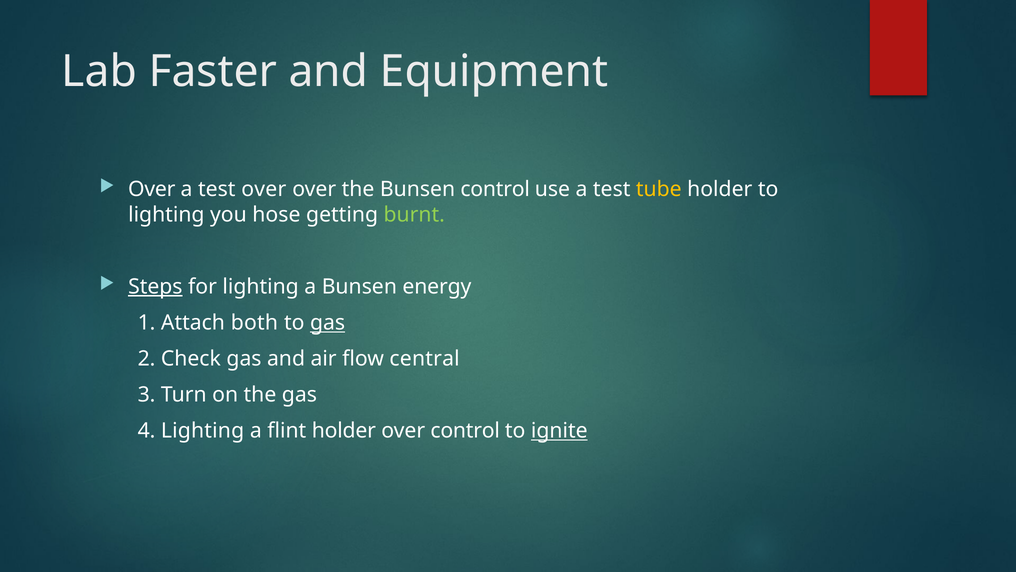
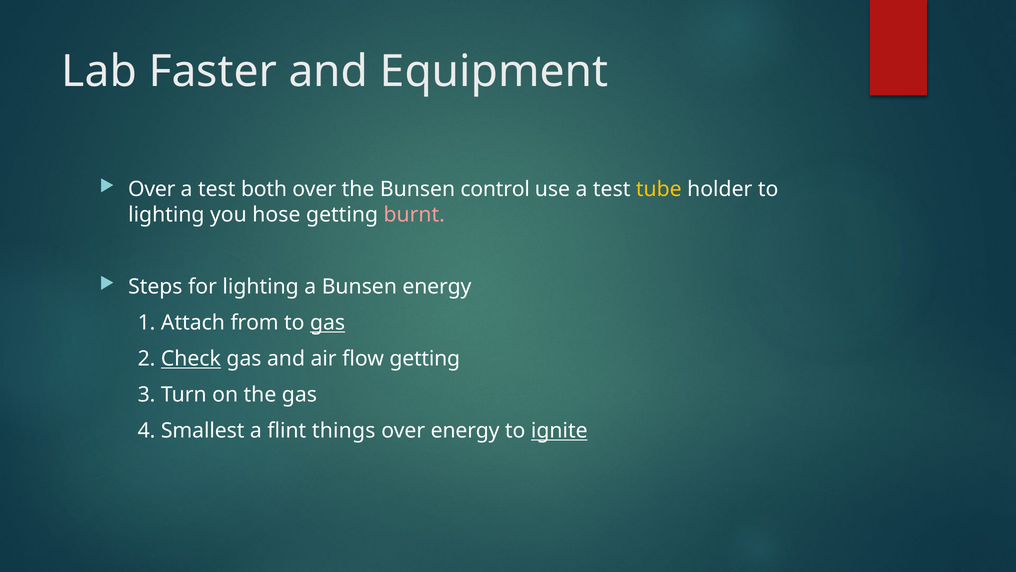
test over: over -> both
burnt colour: light green -> pink
Steps underline: present -> none
both: both -> from
Check underline: none -> present
flow central: central -> getting
4 Lighting: Lighting -> Smallest
flint holder: holder -> things
over control: control -> energy
